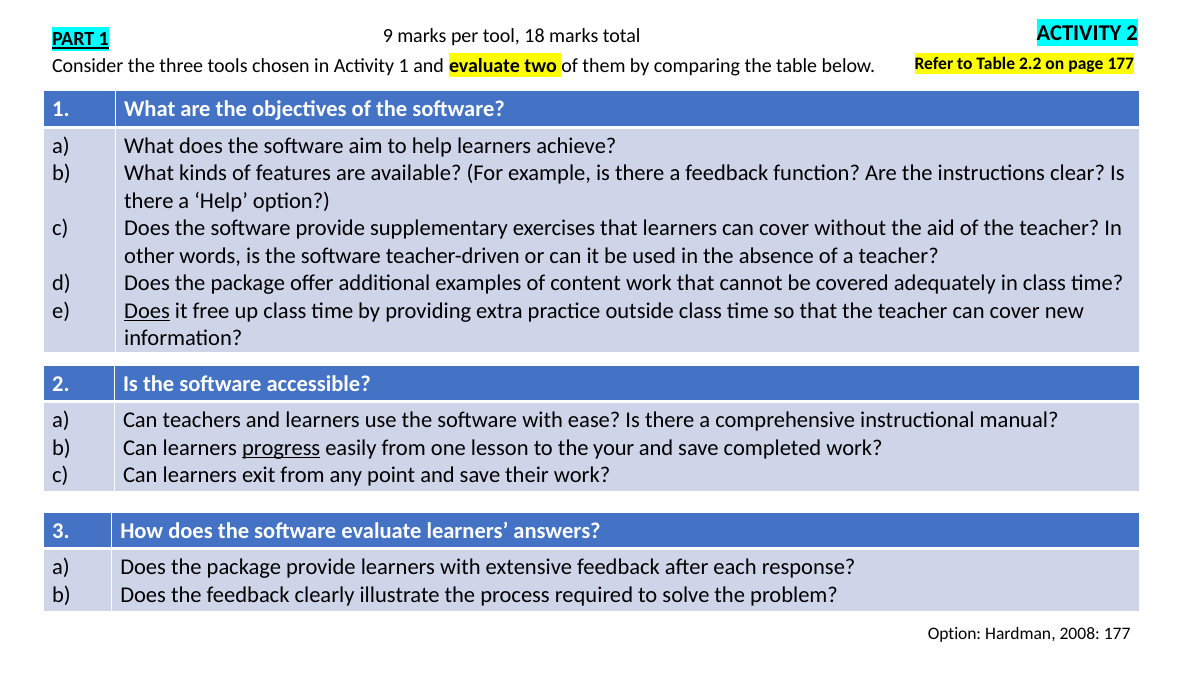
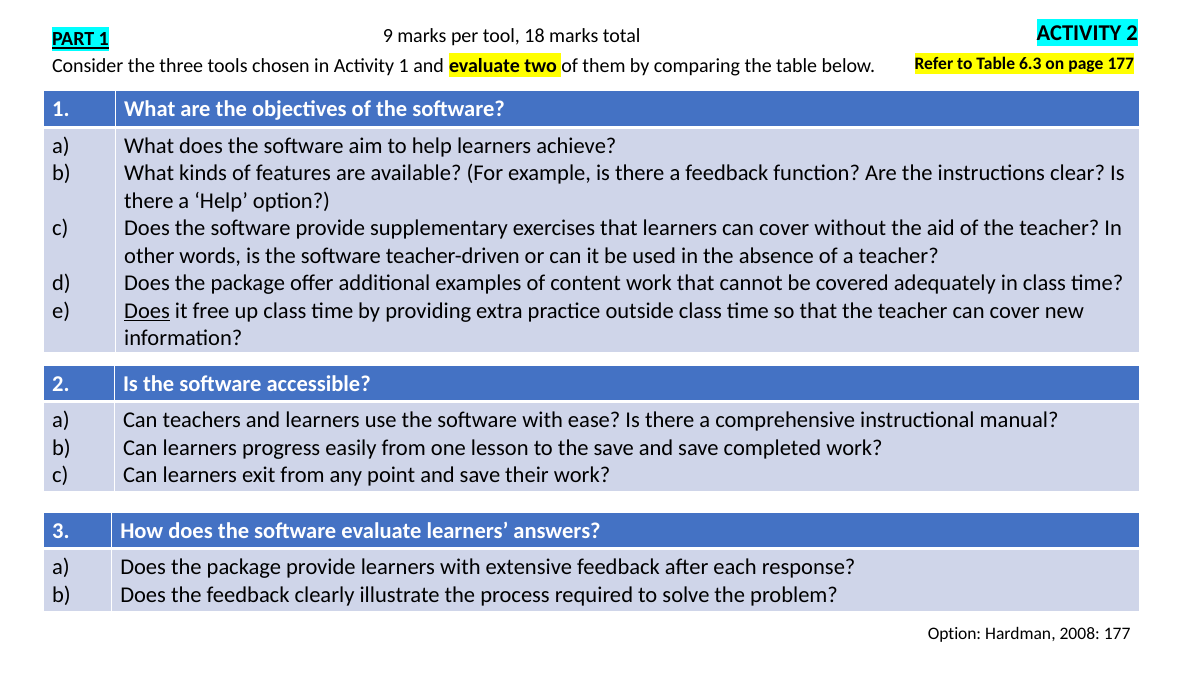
2.2: 2.2 -> 6.3
progress underline: present -> none
the your: your -> save
